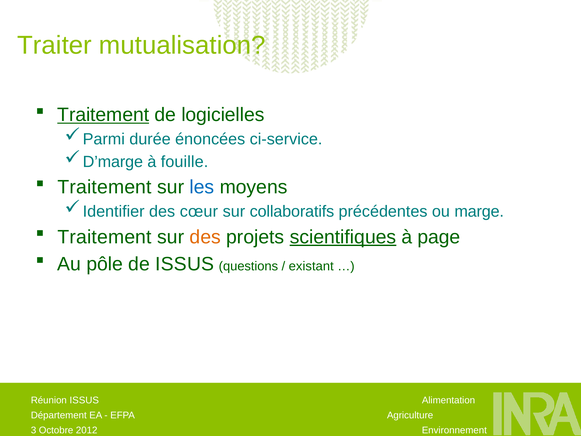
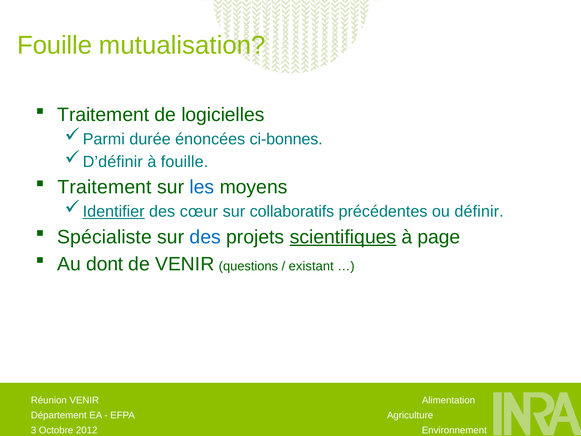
Traiter at (55, 45): Traiter -> Fouille
Traitement at (103, 115) underline: present -> none
ci-service: ci-service -> ci-bonnes
D’marge: D’marge -> D’définir
Identifier underline: none -> present
marge: marge -> définir
Traitement at (105, 237): Traitement -> Spécialiste
des at (205, 237) colour: orange -> blue
pôle: pôle -> dont
de ISSUS: ISSUS -> VENIR
ISSUS at (84, 400): ISSUS -> VENIR
